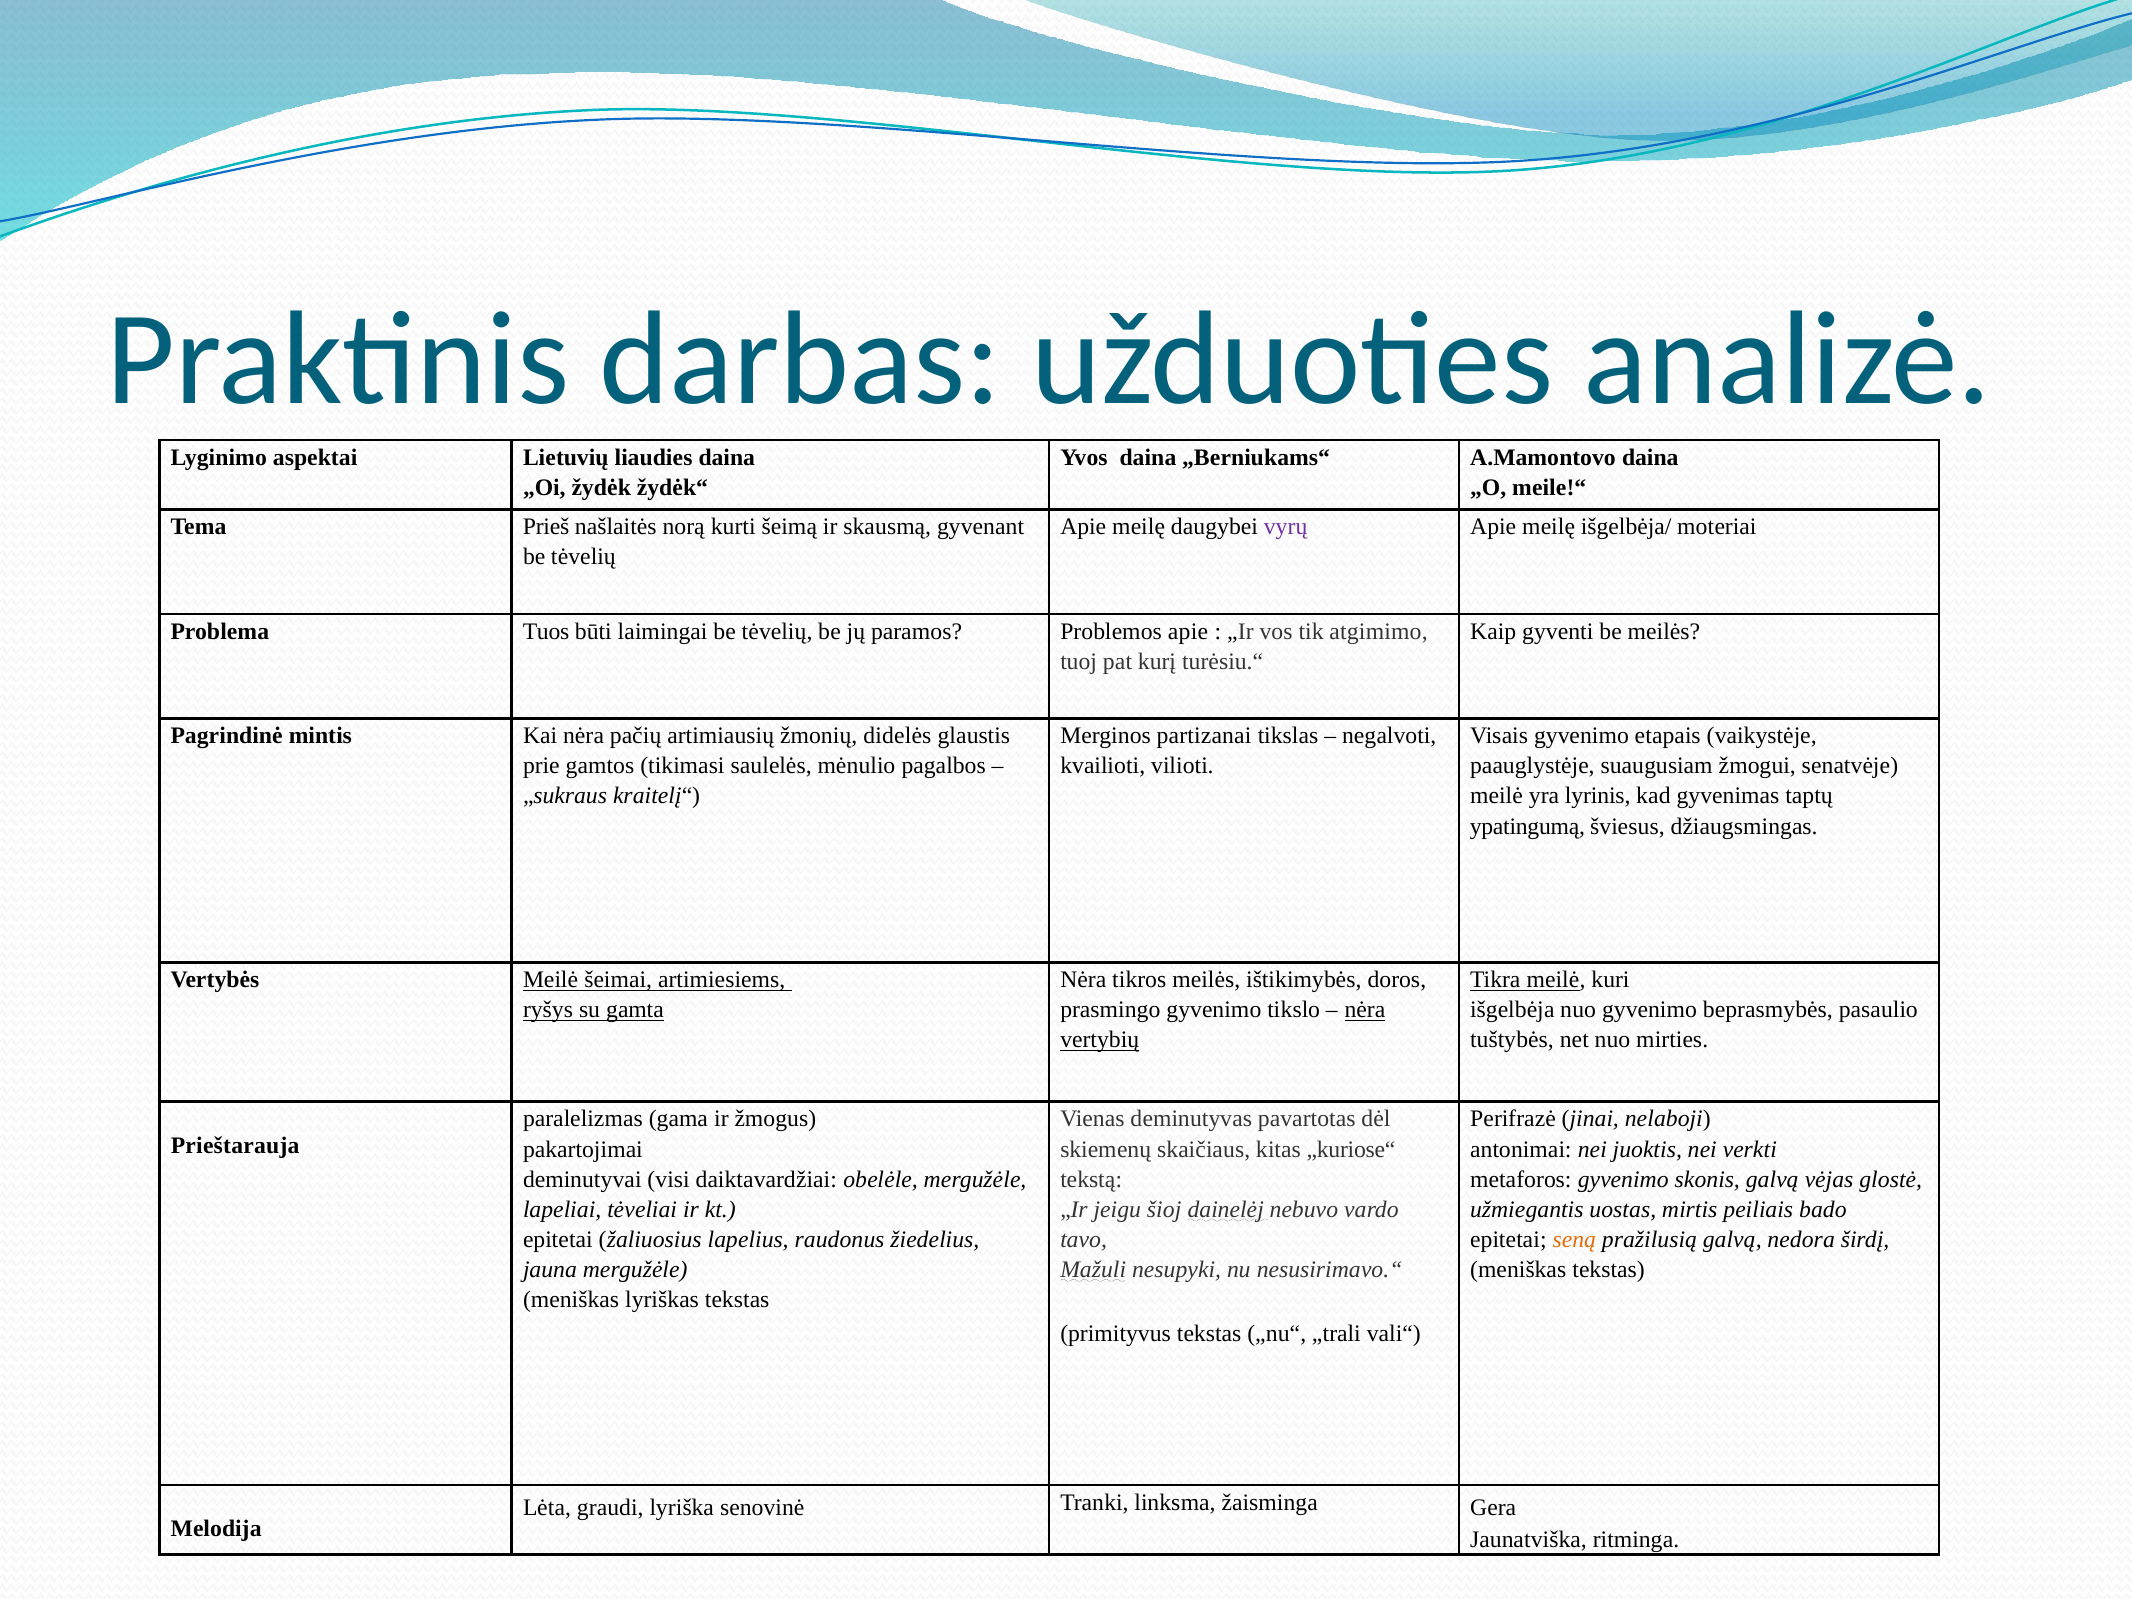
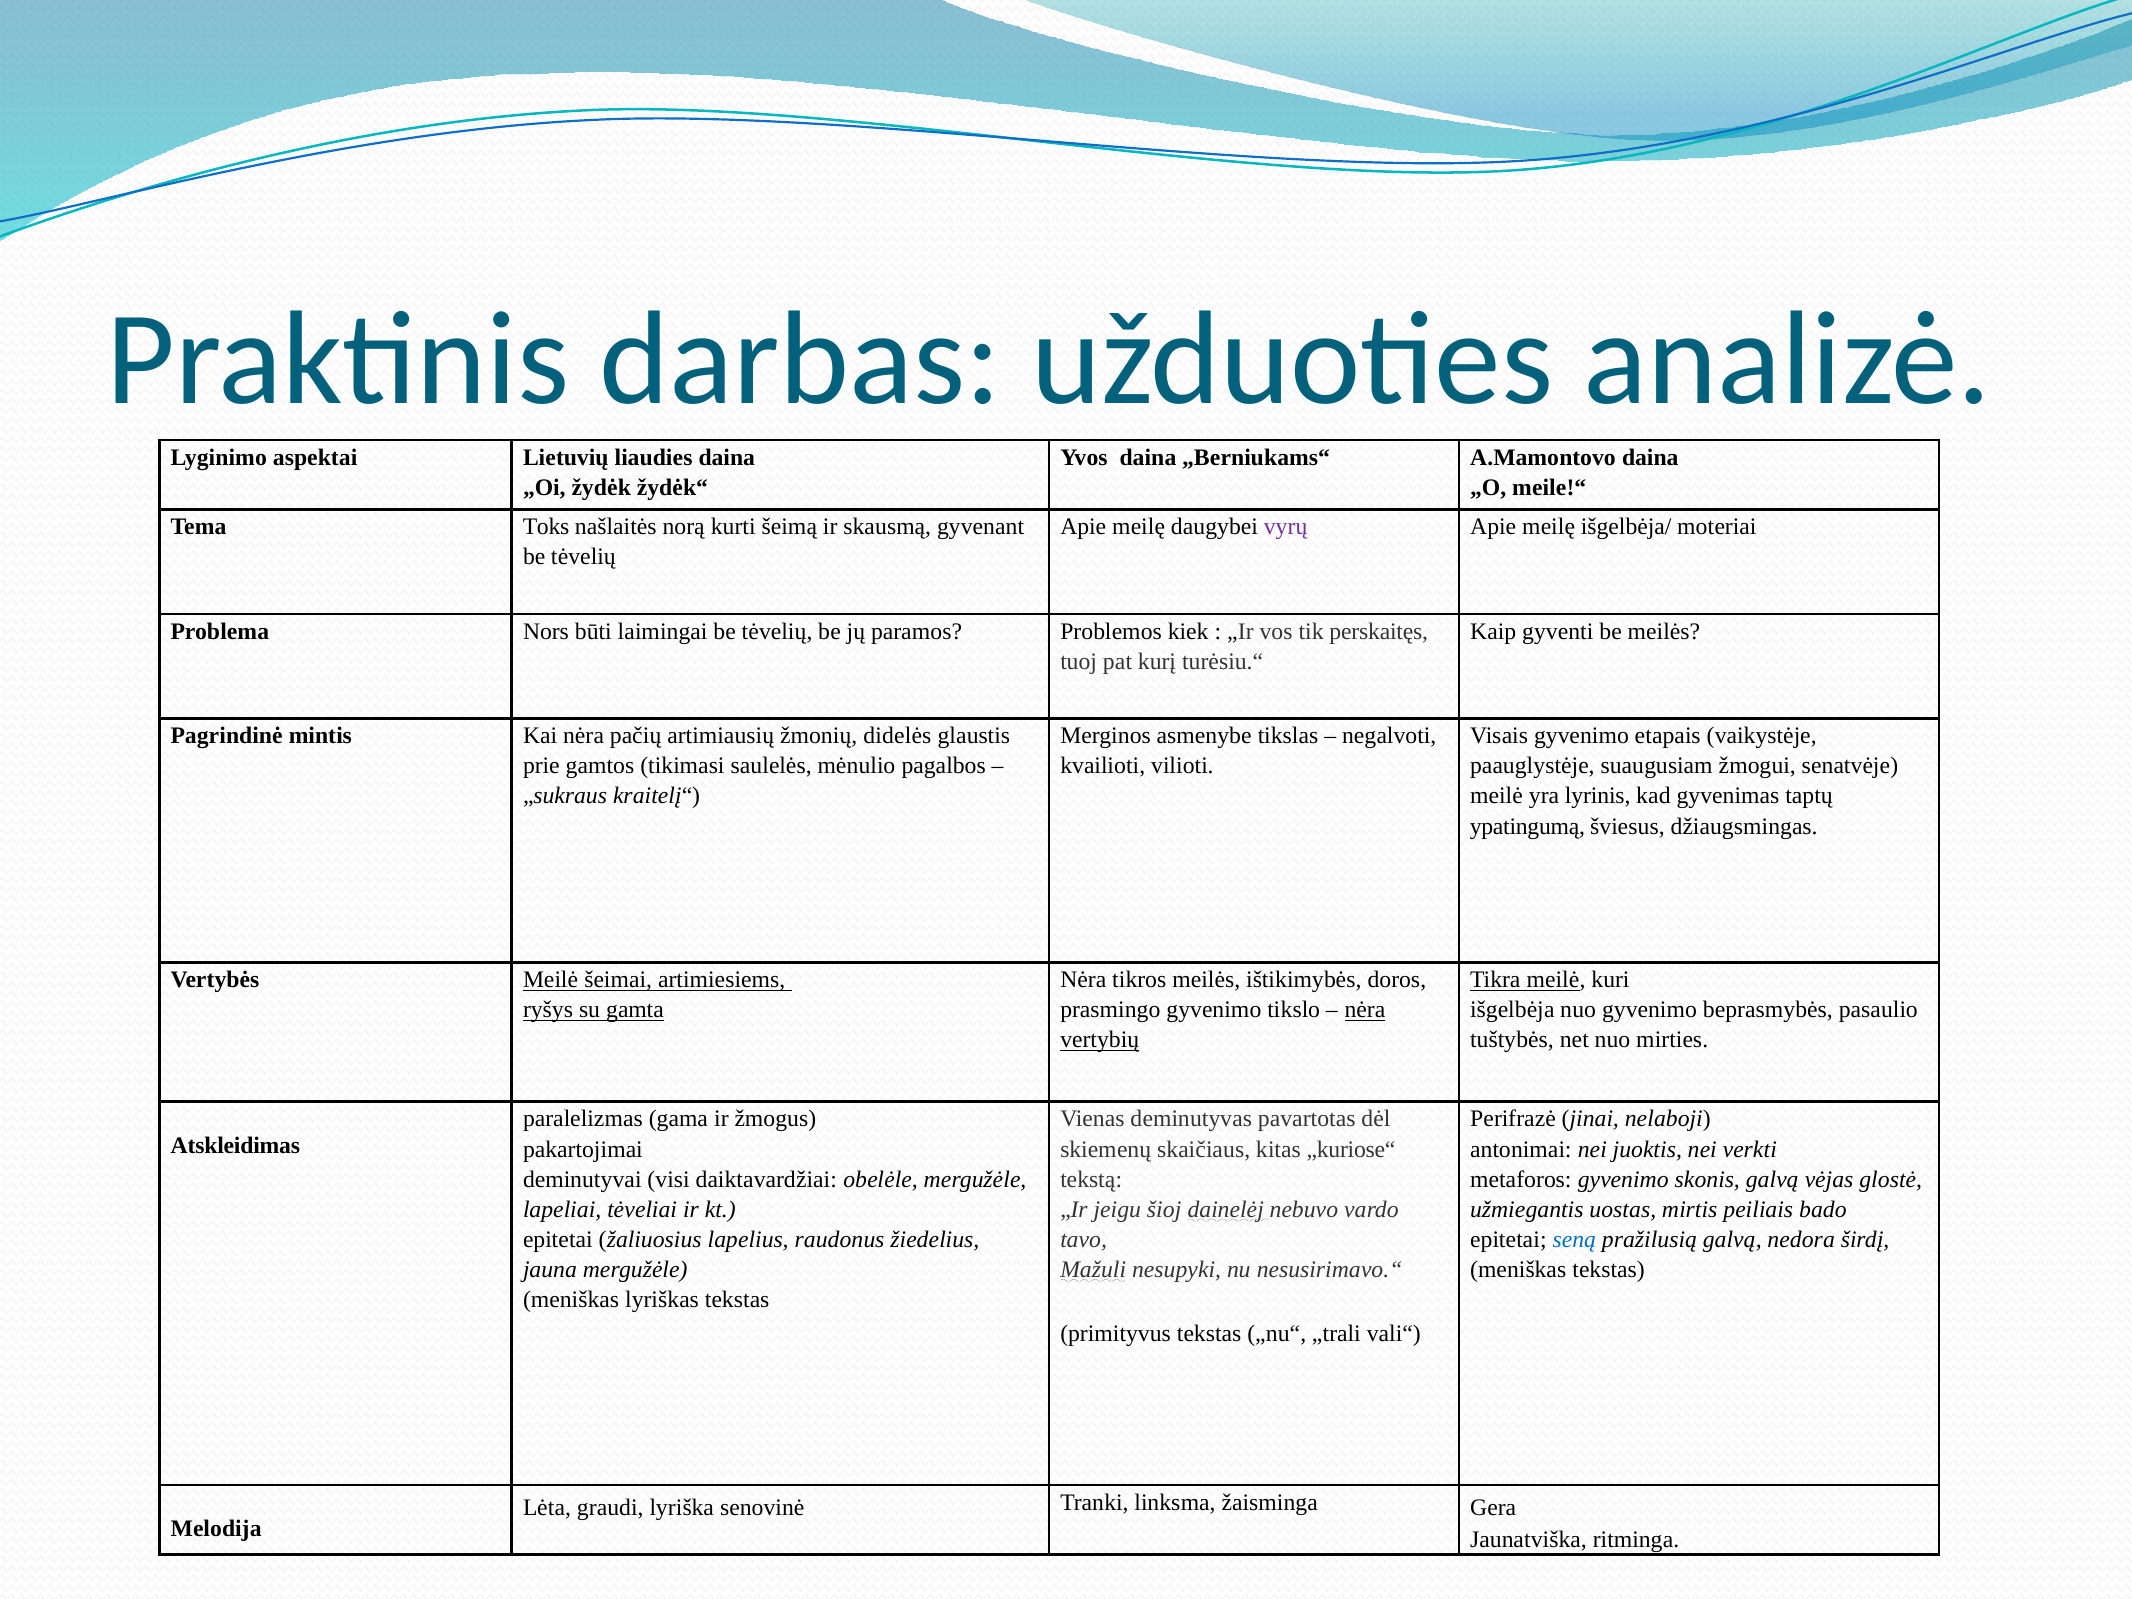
Prieš: Prieš -> Toks
Tuos: Tuos -> Nors
Problemos apie: apie -> kiek
atgimimo: atgimimo -> perskaitęs
partizanai: partizanai -> asmenybe
Prieštarauja: Prieštarauja -> Atskleidimas
seną colour: orange -> blue
